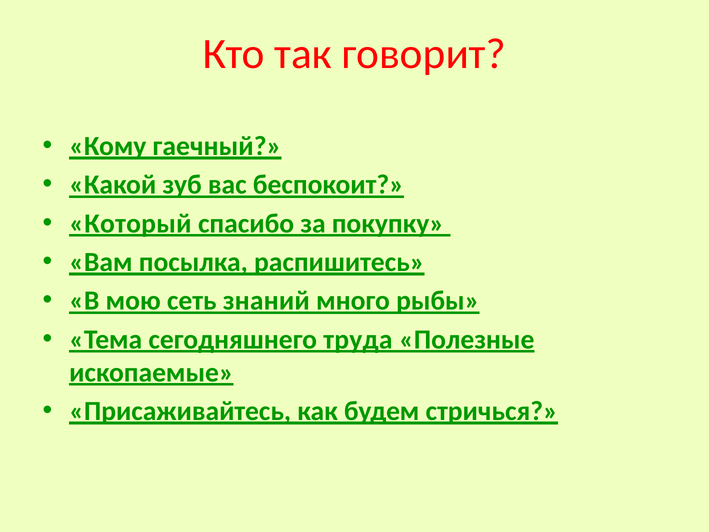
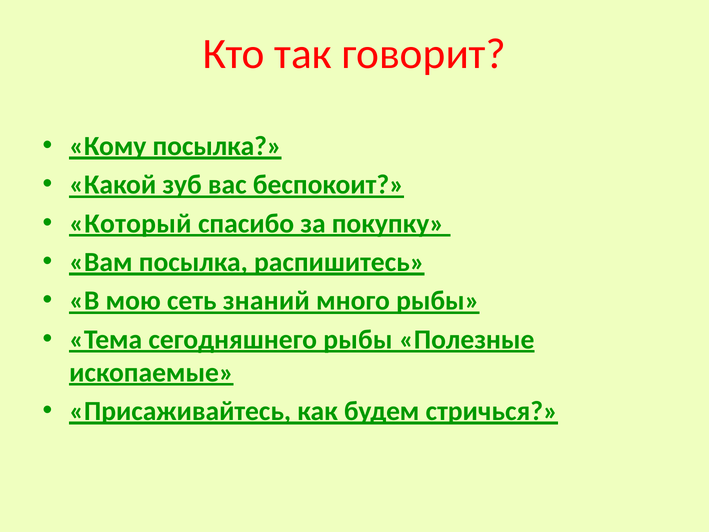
Кому гаечный: гаечный -> посылка
сегодняшнего труда: труда -> рыбы
